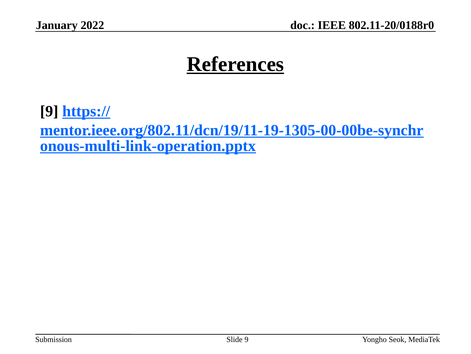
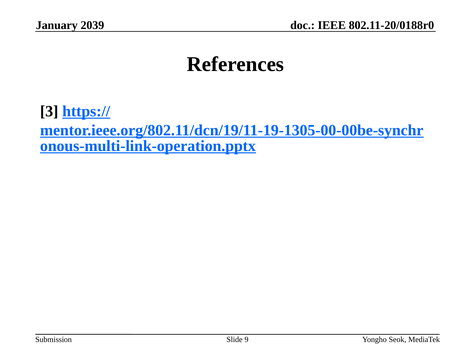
2022: 2022 -> 2039
References underline: present -> none
9 at (49, 111): 9 -> 3
